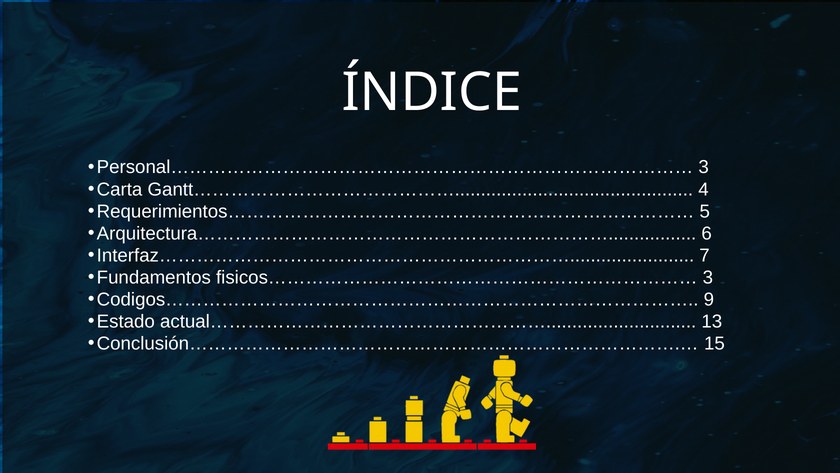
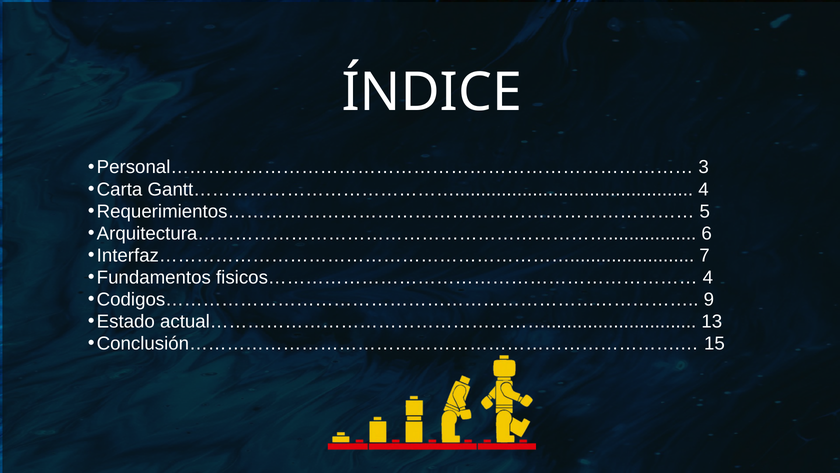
fisicos…………………………………………………………… 3: 3 -> 4
